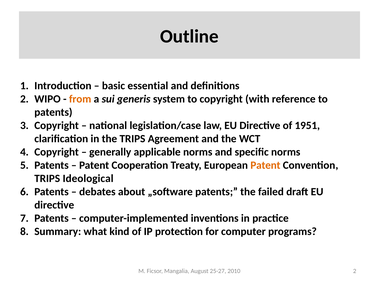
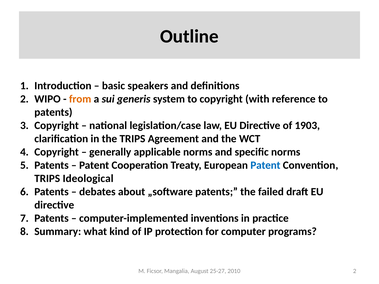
essential: essential -> speakers
1951: 1951 -> 1903
Patent at (265, 165) colour: orange -> blue
